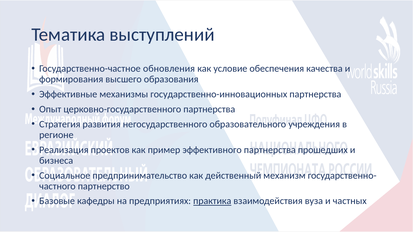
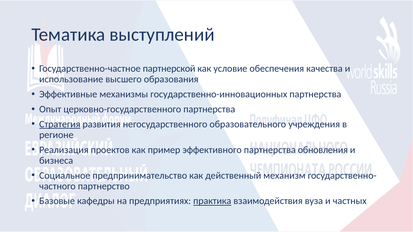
обновления: обновления -> партнерской
формирования: формирования -> использование
Стратегия underline: none -> present
прошедших: прошедших -> обновления
